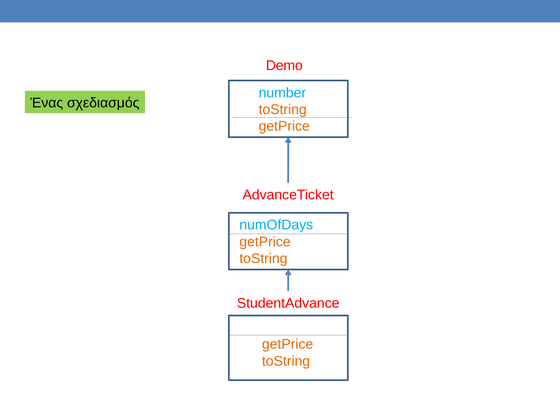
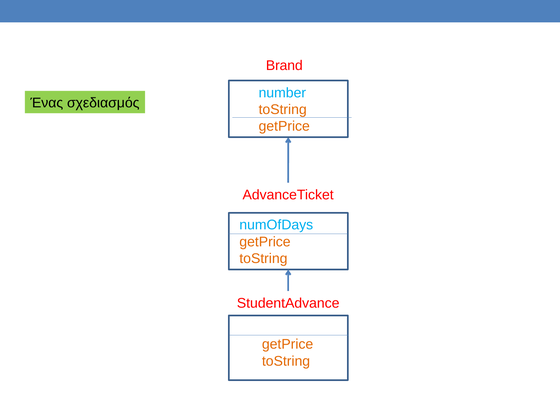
Demo: Demo -> Brand
